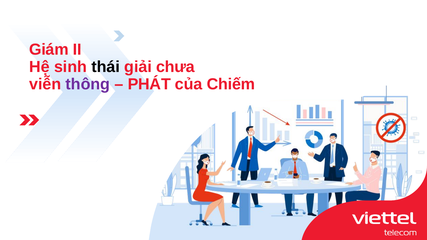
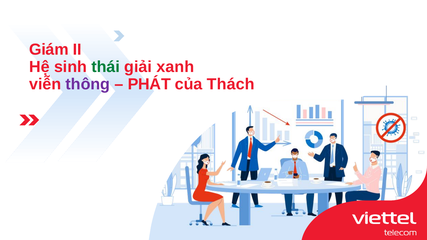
thái colour: black -> green
chưa: chưa -> xanh
Chiếm: Chiếm -> Thách
